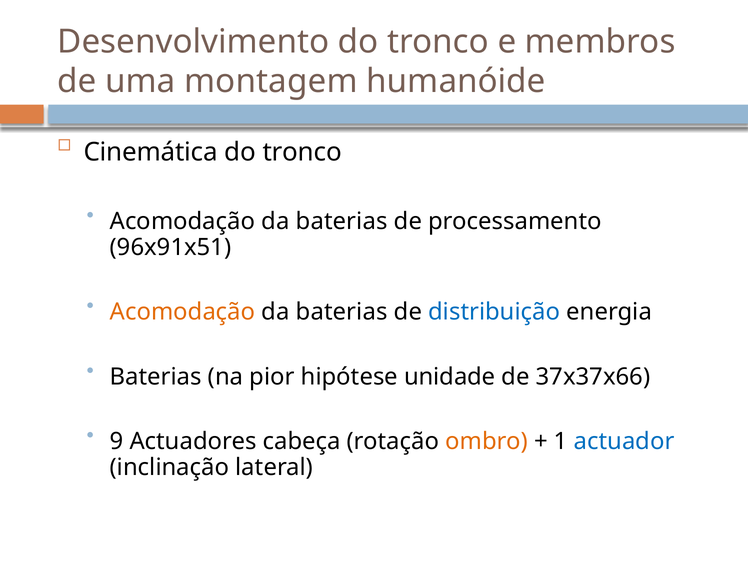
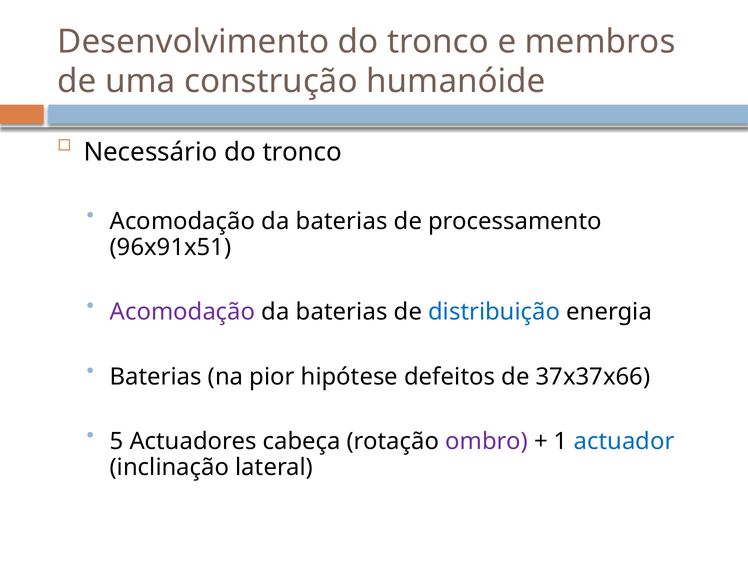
montagem: montagem -> construção
Cinemática: Cinemática -> Necessário
Acomodação at (183, 312) colour: orange -> purple
unidade: unidade -> defeitos
9: 9 -> 5
ombro colour: orange -> purple
